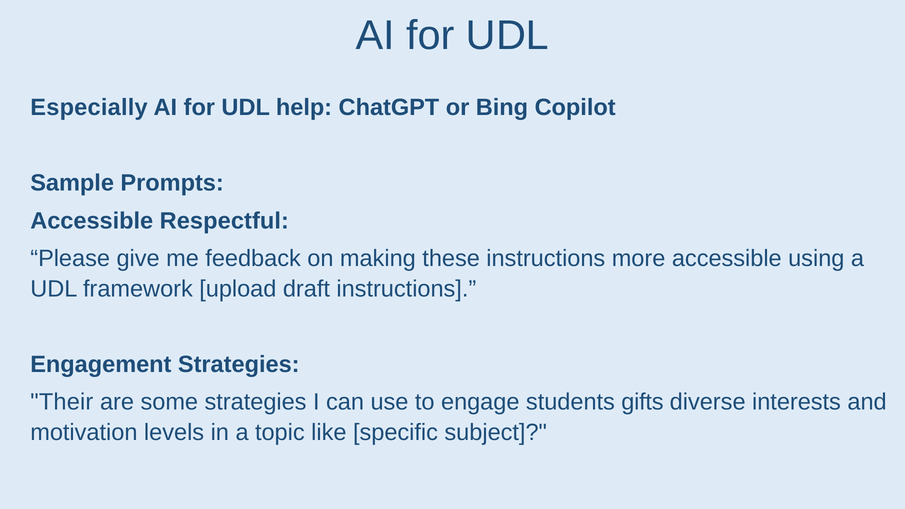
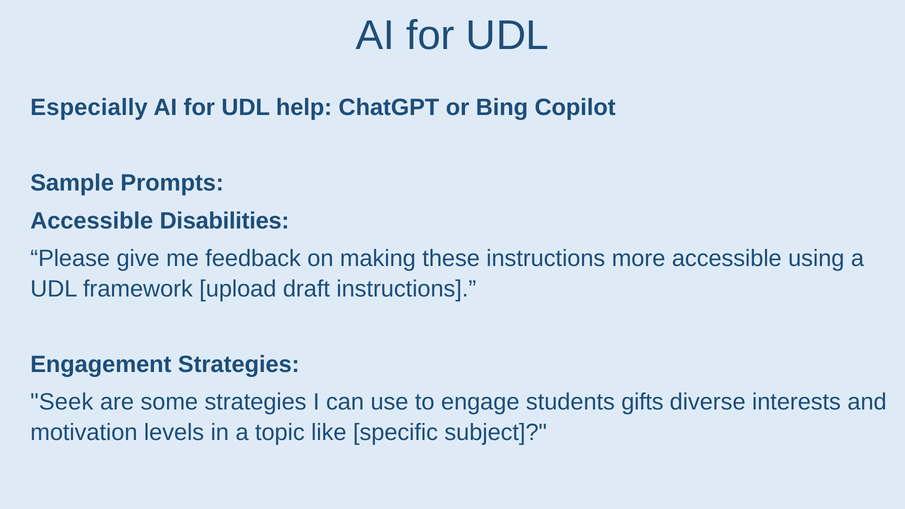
Respectful: Respectful -> Disabilities
Their: Their -> Seek
